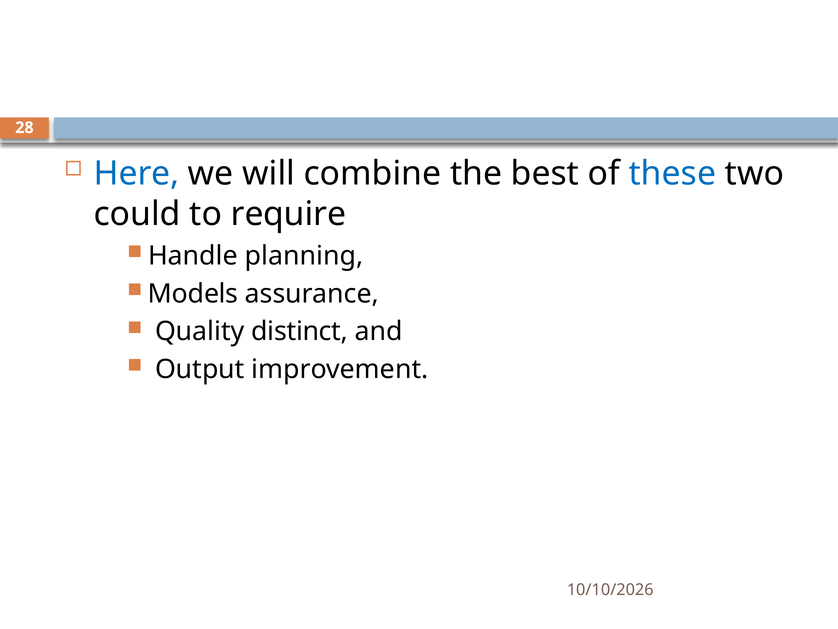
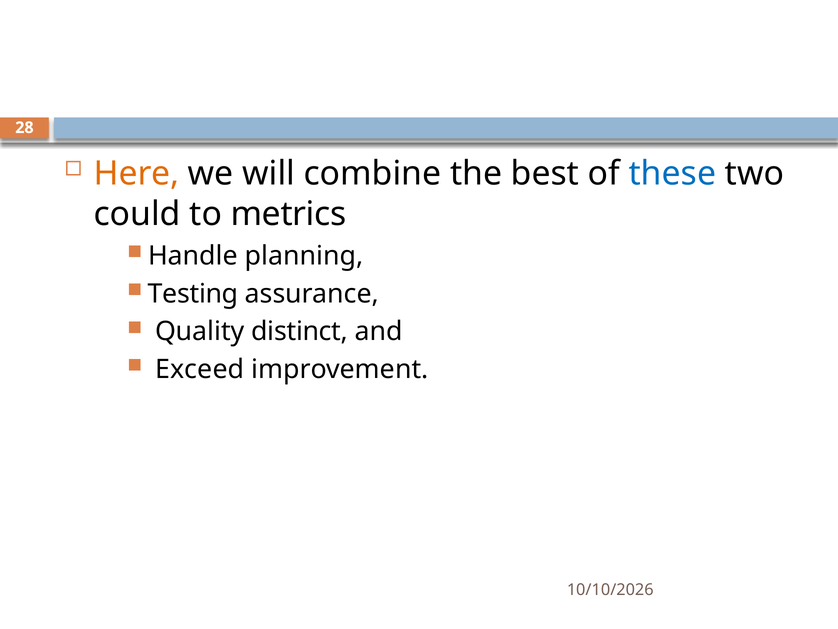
Here colour: blue -> orange
require: require -> metrics
Models: Models -> Testing
Output: Output -> Exceed
